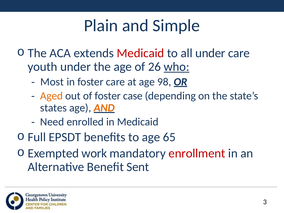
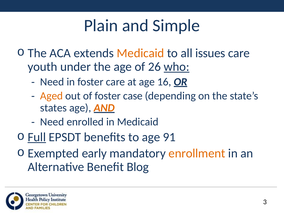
Medicaid at (140, 53) colour: red -> orange
all under: under -> issues
Most at (52, 82): Most -> Need
98: 98 -> 16
Full underline: none -> present
65: 65 -> 91
work: work -> early
enrollment colour: red -> orange
Sent: Sent -> Blog
